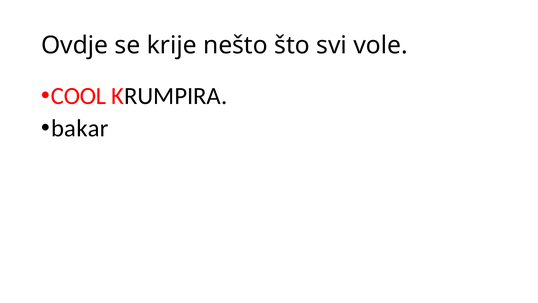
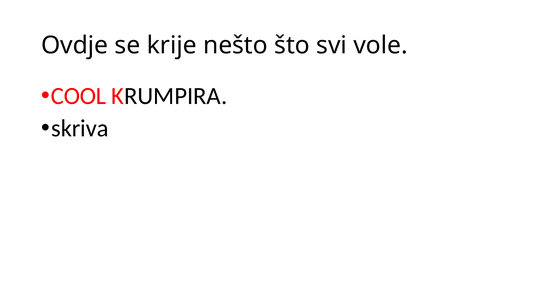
bakar: bakar -> skriva
